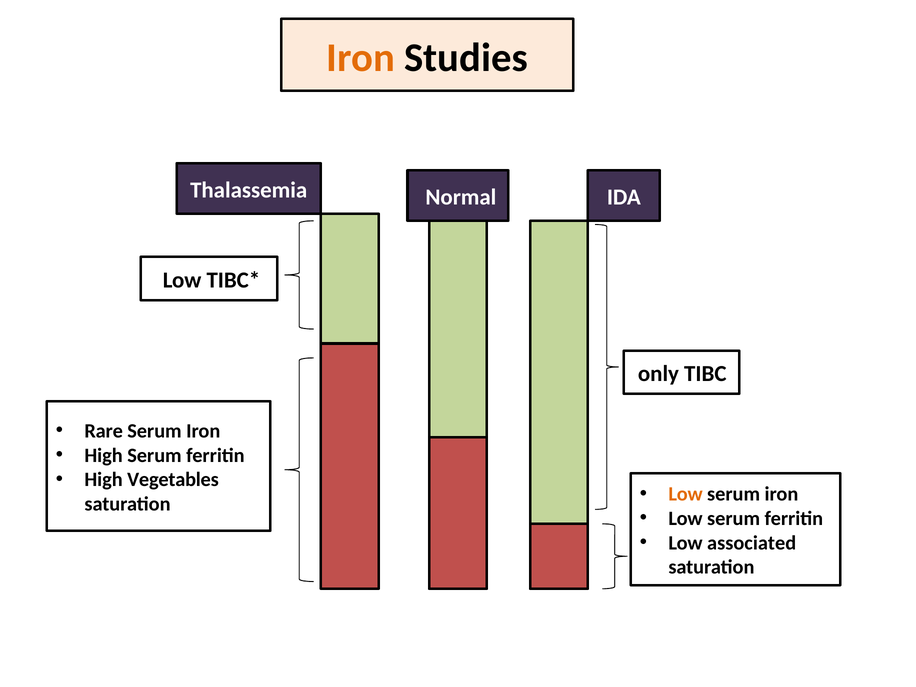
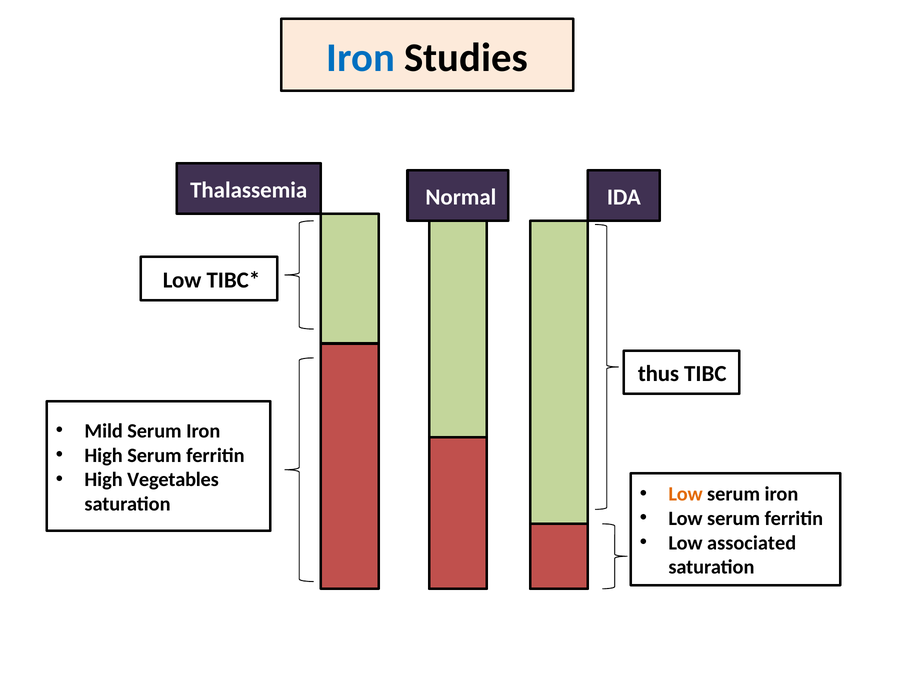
Iron at (361, 58) colour: orange -> blue
only: only -> thus
Rare: Rare -> Mild
